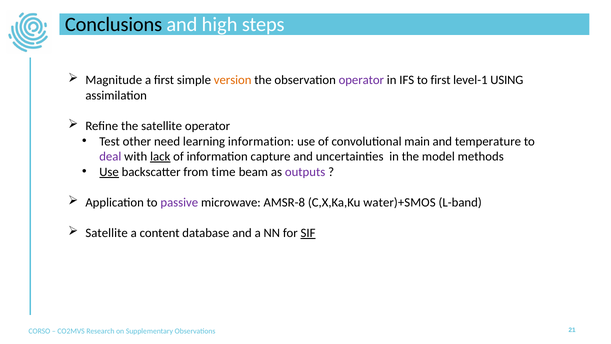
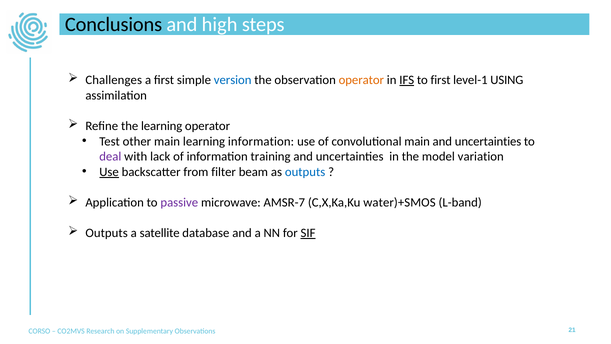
Magnitude: Magnitude -> Challenges
version colour: orange -> blue
operator at (361, 80) colour: purple -> orange
IFS underline: none -> present
the satellite: satellite -> learning
other need: need -> main
temperature at (488, 141): temperature -> uncertainties
lack underline: present -> none
capture: capture -> training
methods: methods -> variation
time: time -> filter
outputs at (305, 172) colour: purple -> blue
AMSR-8: AMSR-8 -> AMSR-7
Satellite at (107, 233): Satellite -> Outputs
content: content -> satellite
